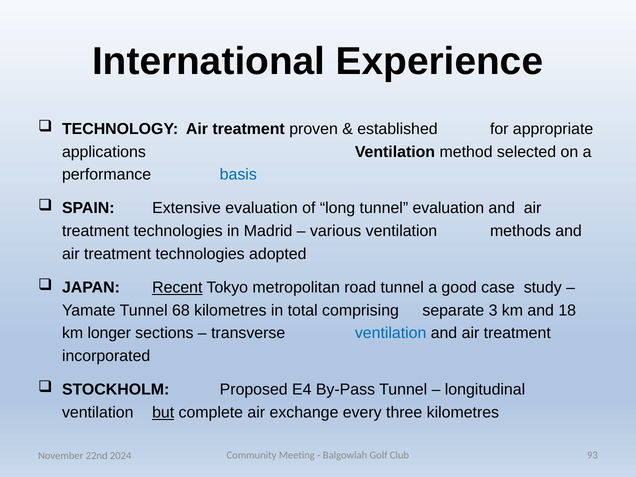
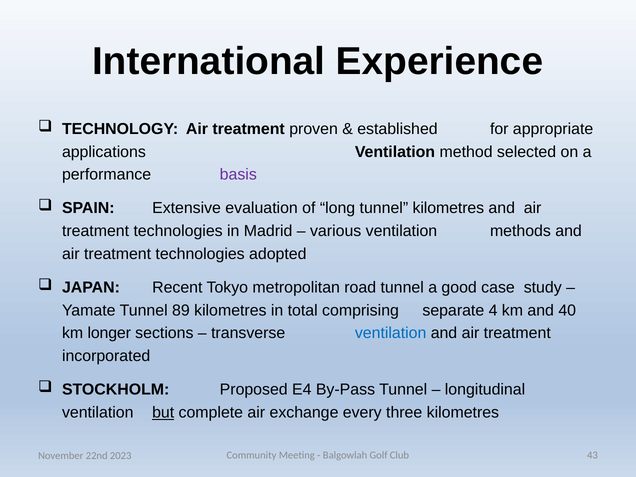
basis colour: blue -> purple
tunnel evaluation: evaluation -> kilometres
Recent underline: present -> none
68: 68 -> 89
3: 3 -> 4
18: 18 -> 40
93: 93 -> 43
2024: 2024 -> 2023
